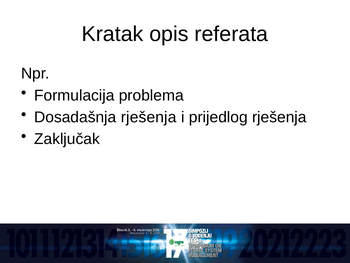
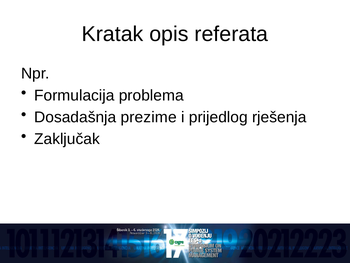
Dosadašnja rješenja: rješenja -> prezime
